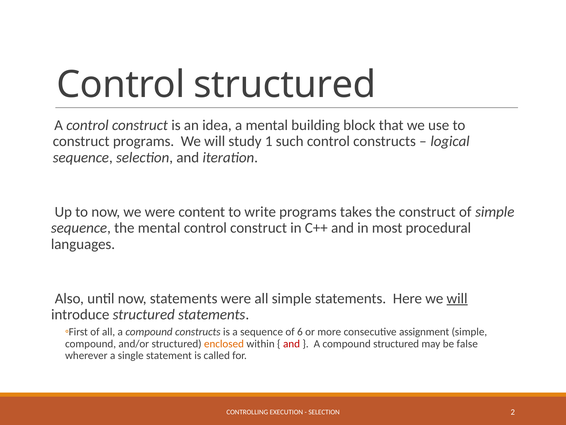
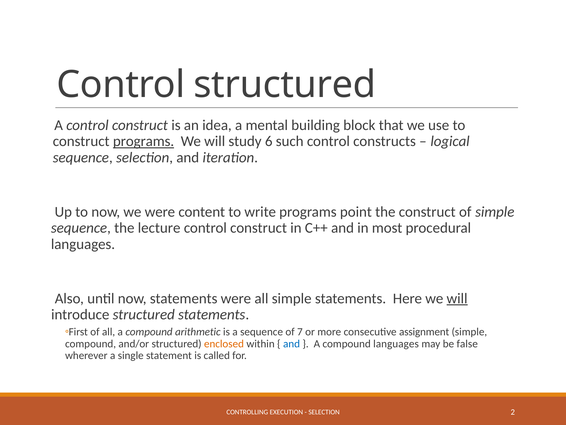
programs at (144, 141) underline: none -> present
1: 1 -> 6
takes: takes -> point
the mental: mental -> lecture
compound constructs: constructs -> arithmetic
6: 6 -> 7
and at (292, 343) colour: red -> blue
compound structured: structured -> languages
